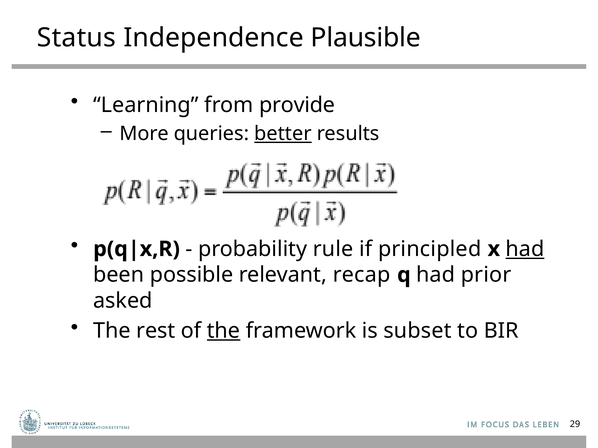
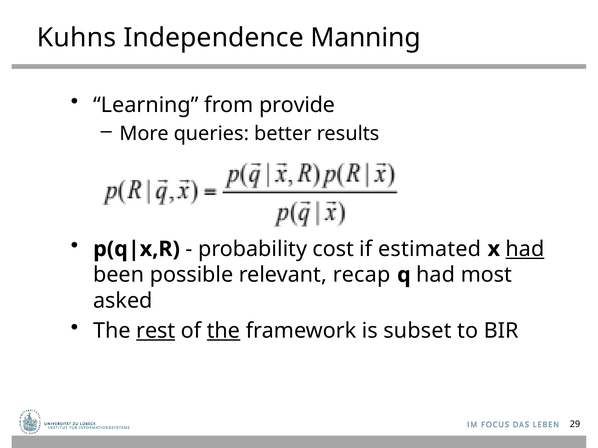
Status: Status -> Kuhns
Plausible: Plausible -> Manning
better underline: present -> none
rule: rule -> cost
principled: principled -> estimated
prior: prior -> most
rest underline: none -> present
